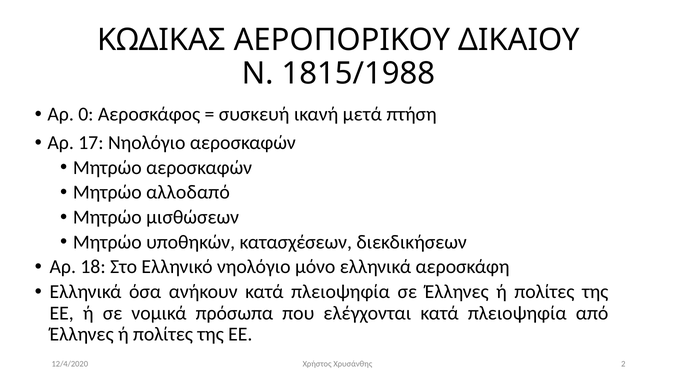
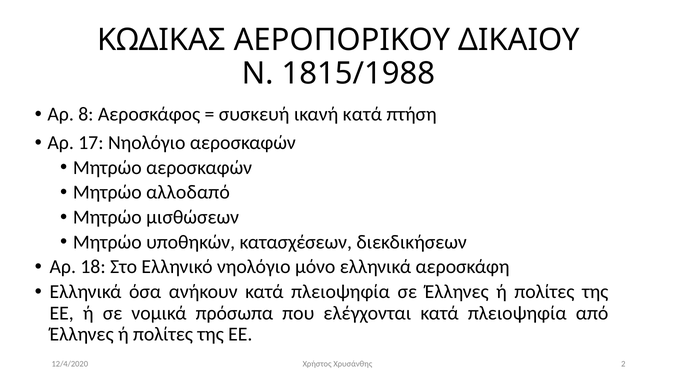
0: 0 -> 8
ικανή μετά: μετά -> κατά
